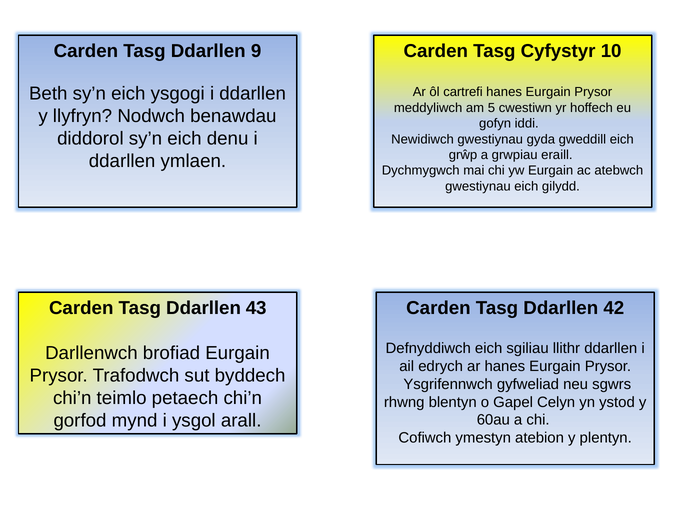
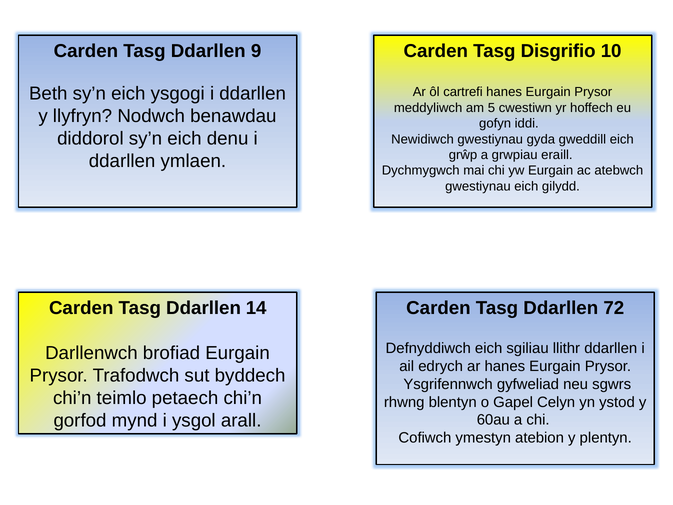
Cyfystyr: Cyfystyr -> Disgrifio
43: 43 -> 14
42: 42 -> 72
